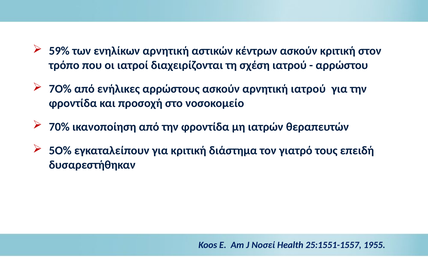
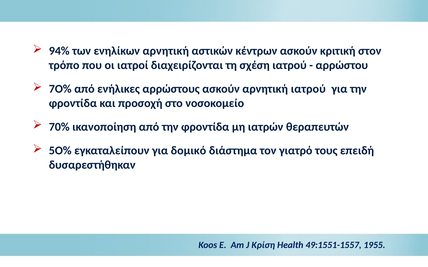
59%: 59% -> 94%
για κριτική: κριτική -> δομικό
Νοσεί: Νοσεί -> Κρίση
25:1551-1557: 25:1551-1557 -> 49:1551-1557
